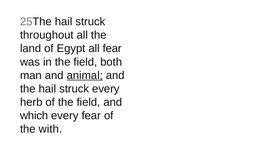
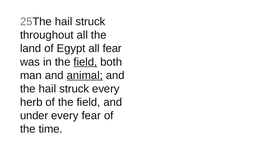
field at (85, 62) underline: none -> present
which: which -> under
with: with -> time
